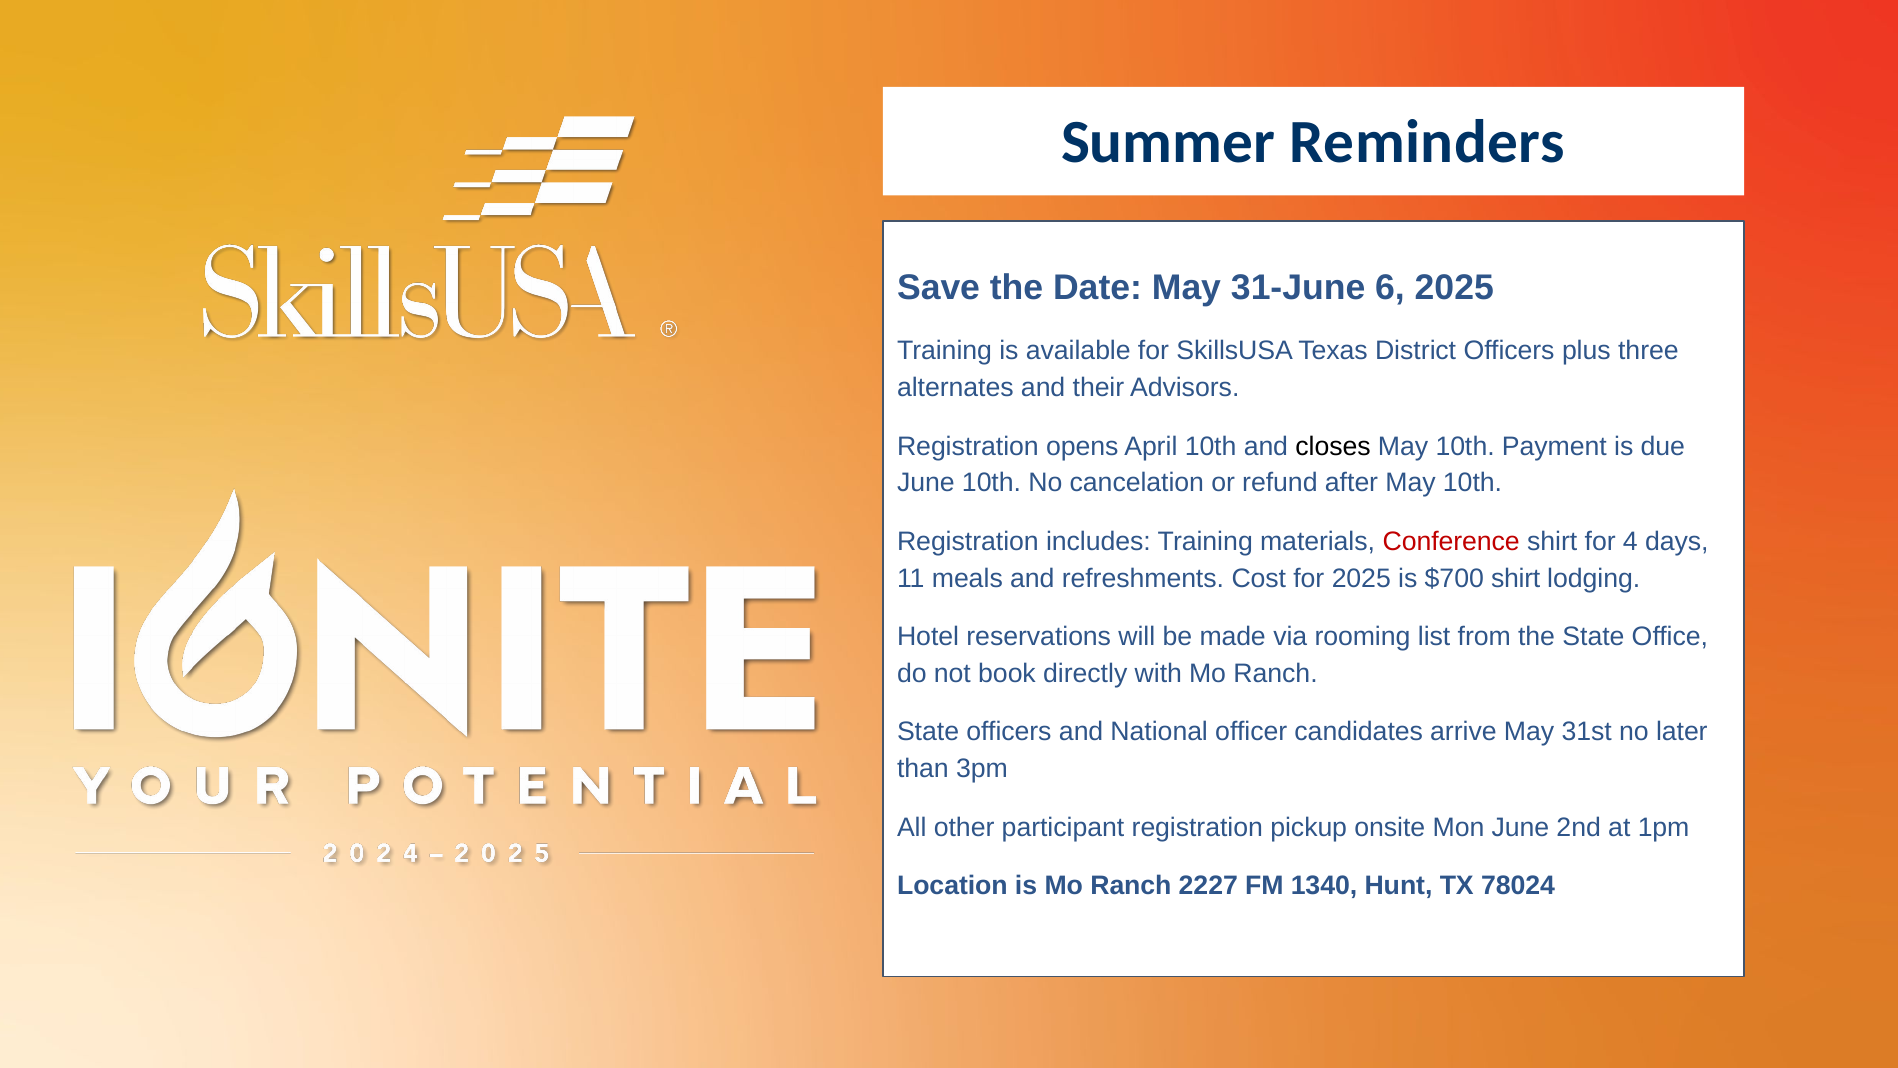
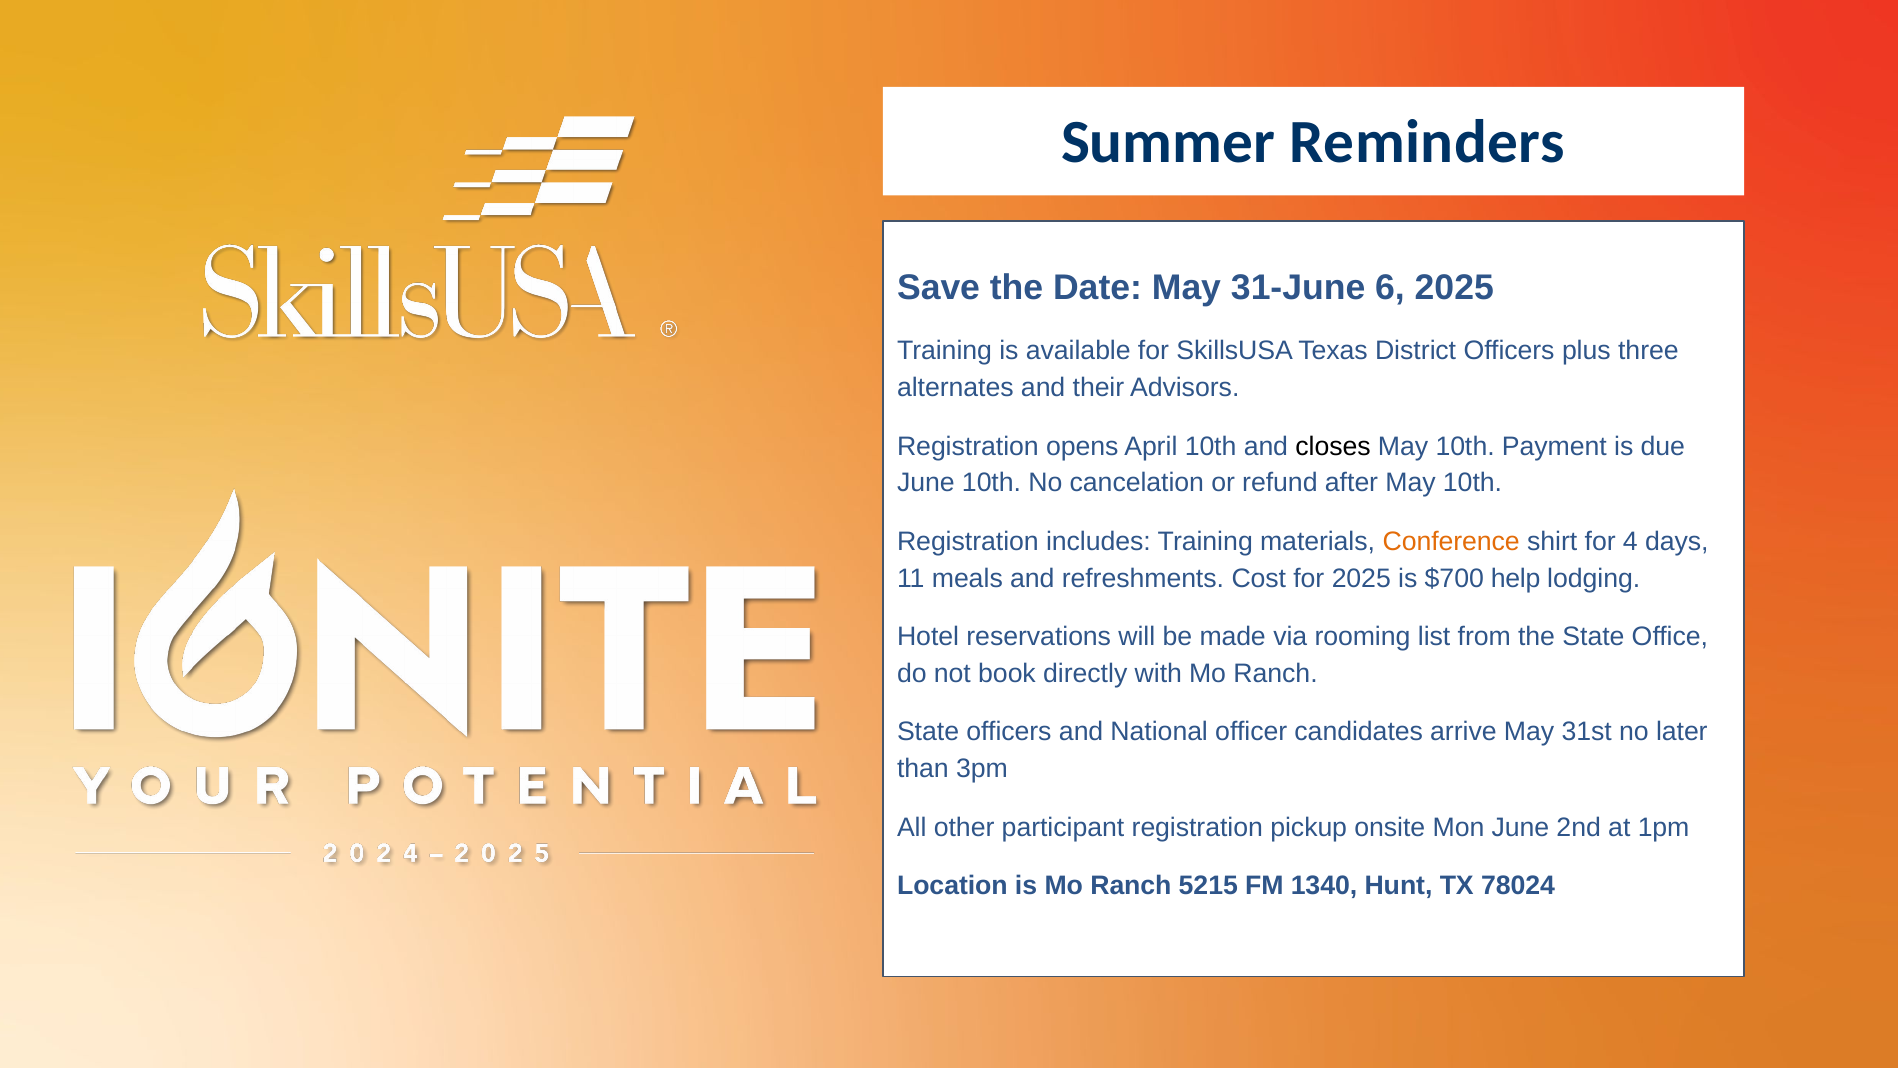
Conference colour: red -> orange
$700 shirt: shirt -> help
2227: 2227 -> 5215
